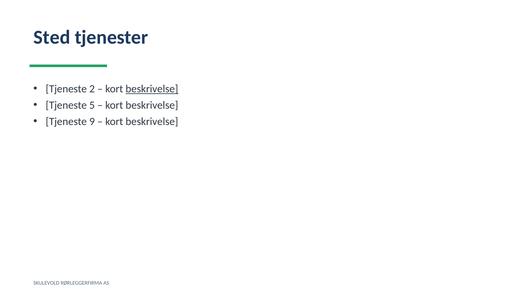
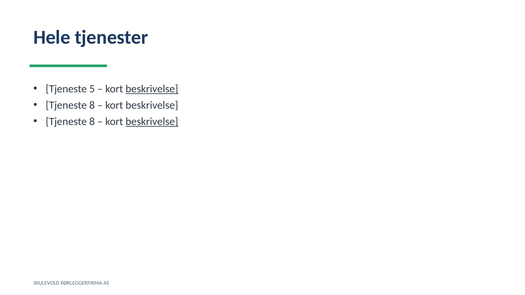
Sted: Sted -> Hele
2: 2 -> 5
5 at (92, 105): 5 -> 8
9 at (92, 122): 9 -> 8
beskrivelse at (152, 122) underline: none -> present
